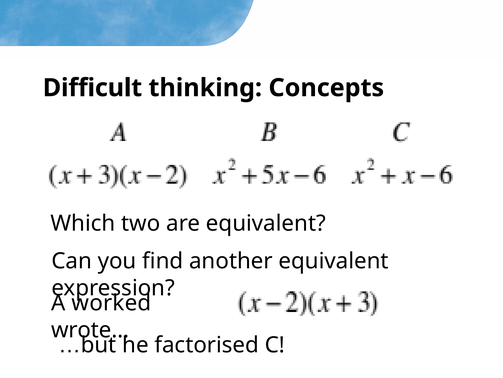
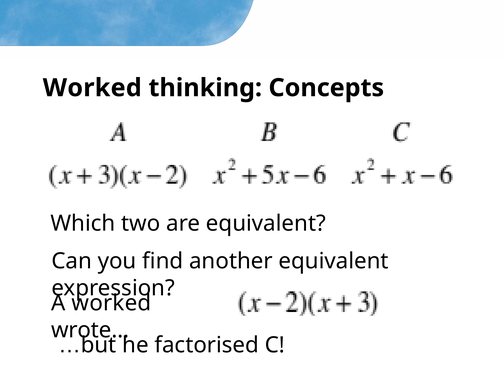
Difficult at (92, 88): Difficult -> Worked
